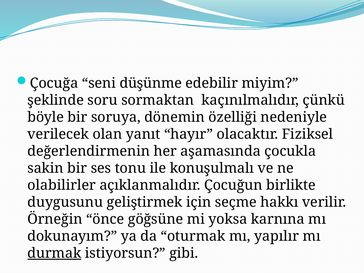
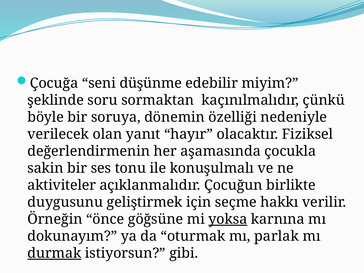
olabilirler: olabilirler -> aktiviteler
yoksa underline: none -> present
yapılır: yapılır -> parlak
